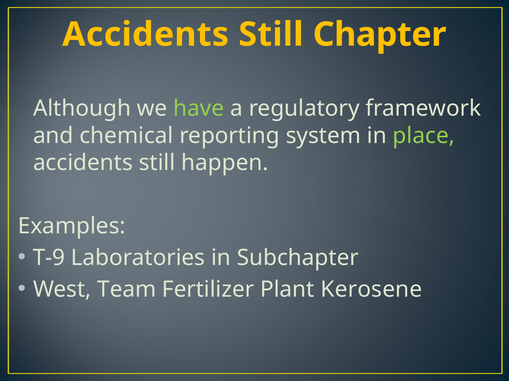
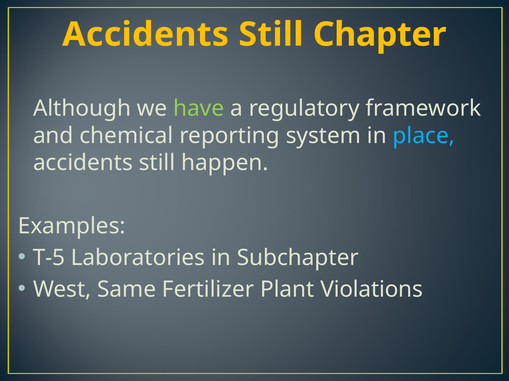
place colour: light green -> light blue
T-9: T-9 -> T-5
Team: Team -> Same
Kerosene: Kerosene -> Violations
